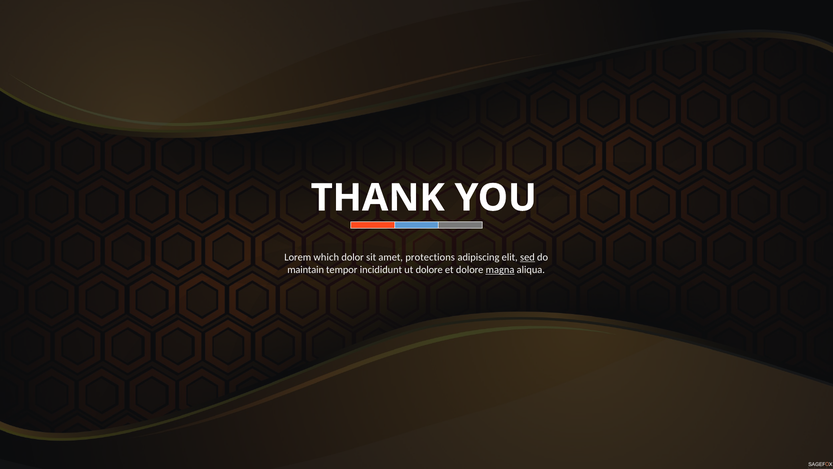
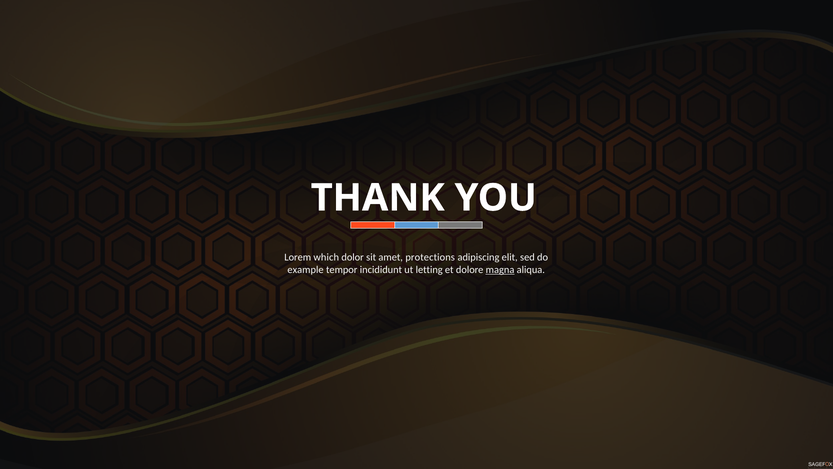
sed underline: present -> none
maintain: maintain -> example
ut dolore: dolore -> letting
